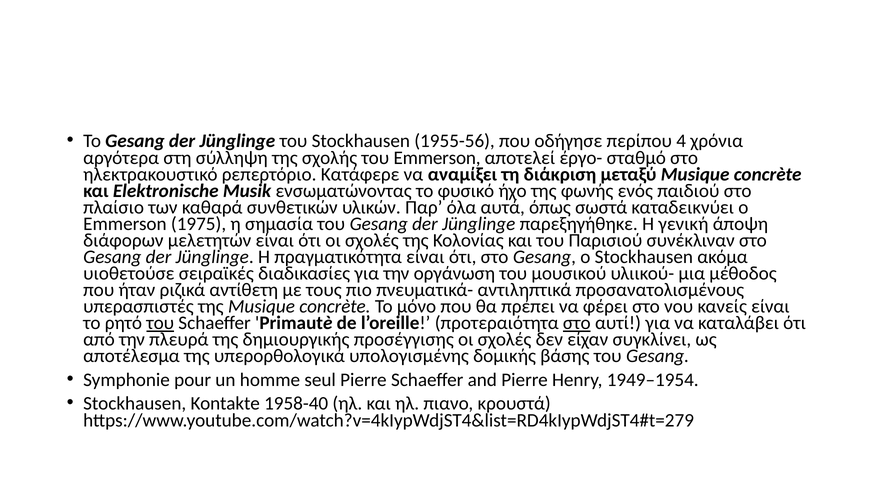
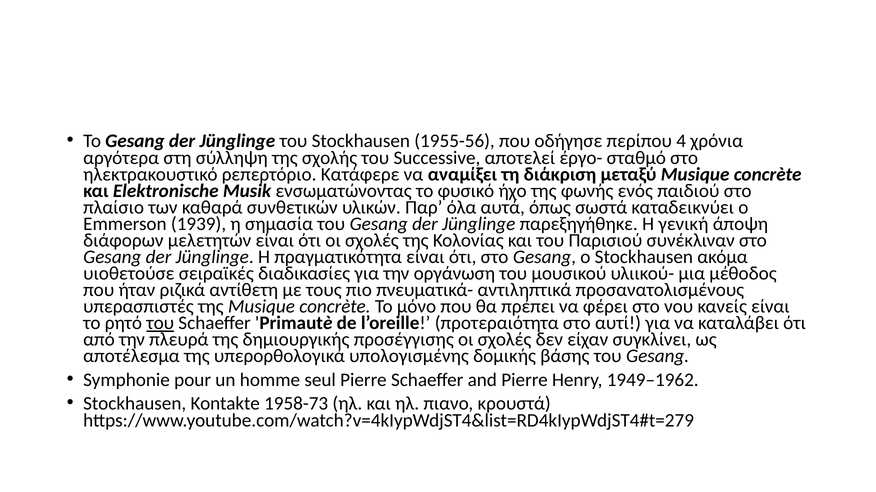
του Emmerson: Emmerson -> Successive
1975: 1975 -> 1939
στο at (577, 323) underline: present -> none
1949–1954: 1949–1954 -> 1949–1962
1958-40: 1958-40 -> 1958-73
